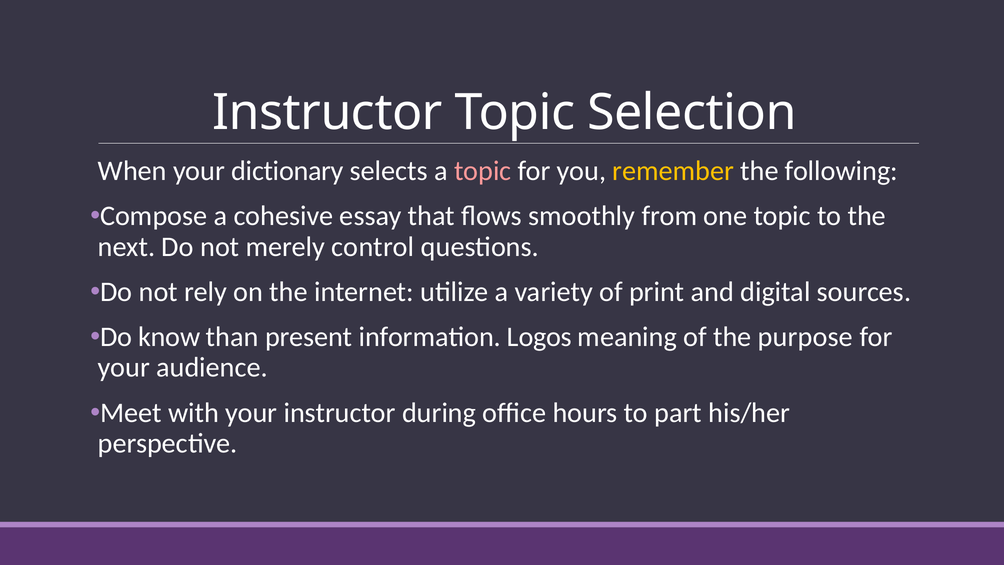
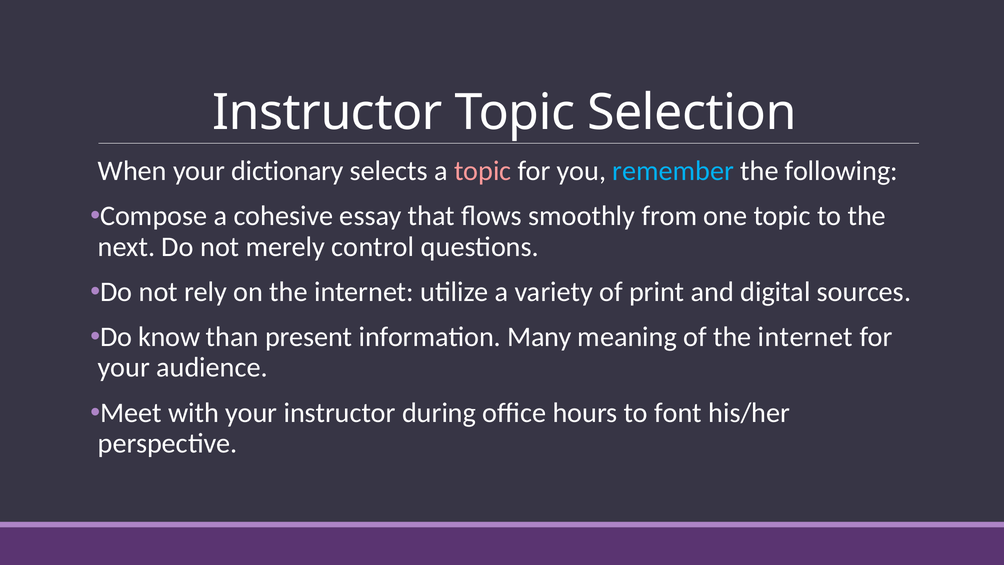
remember colour: yellow -> light blue
Logos: Logos -> Many
of the purpose: purpose -> internet
part: part -> font
